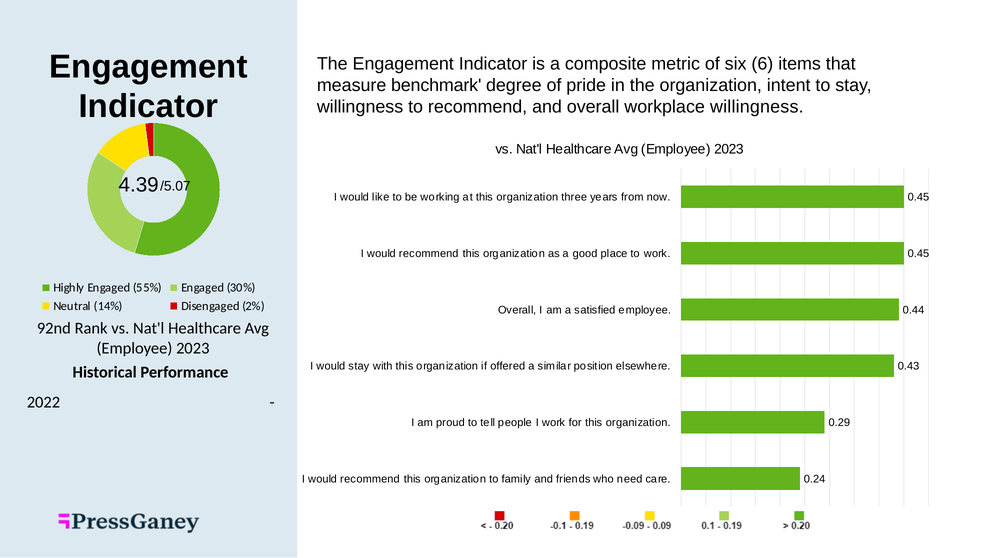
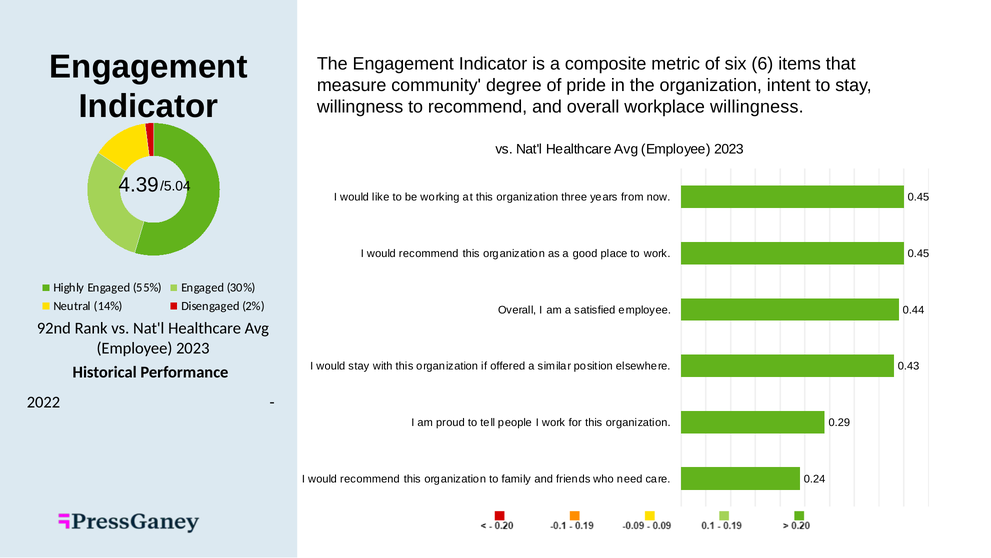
benchmark: benchmark -> community
/5.07: /5.07 -> /5.04
